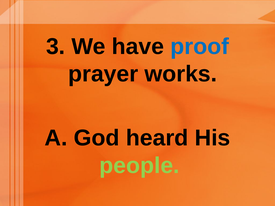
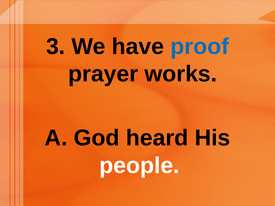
people colour: light green -> white
